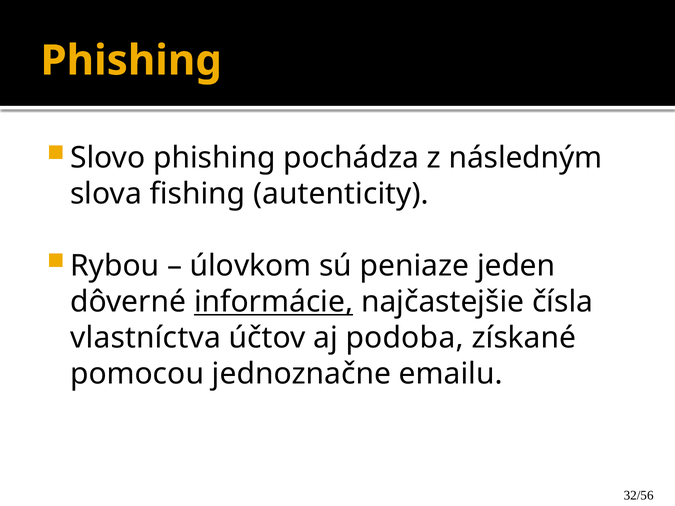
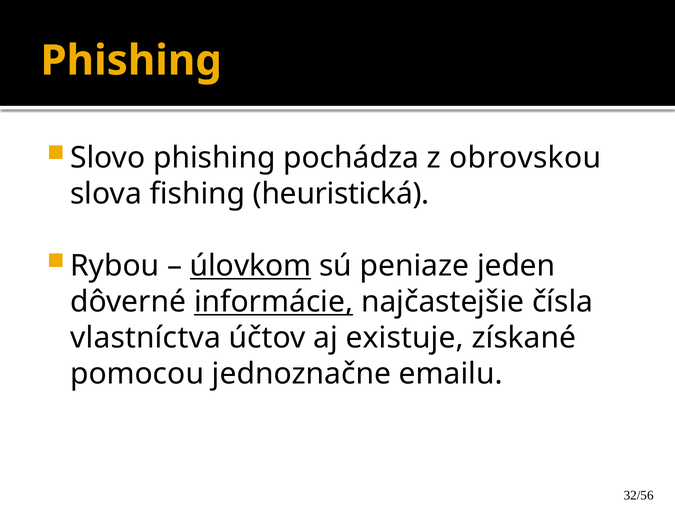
následným: následným -> obrovskou
autenticity: autenticity -> heuristická
úlovkom underline: none -> present
podoba: podoba -> existuje
